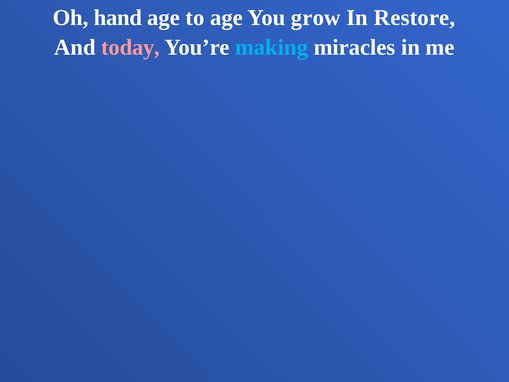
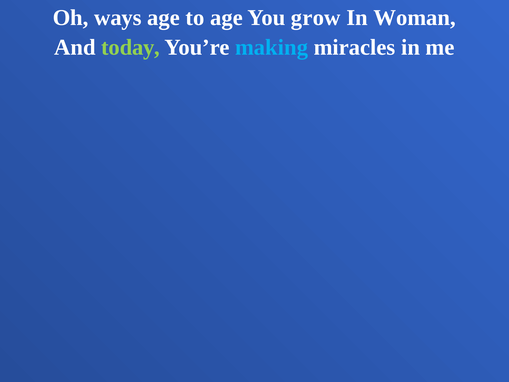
hand: hand -> ways
Restore: Restore -> Woman
today colour: pink -> light green
